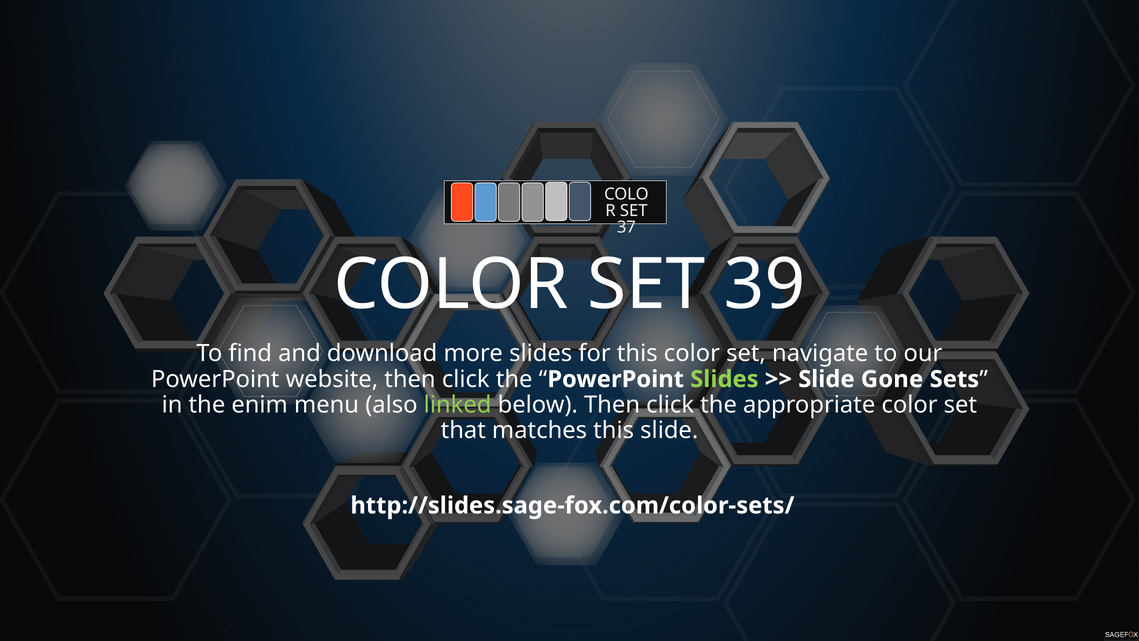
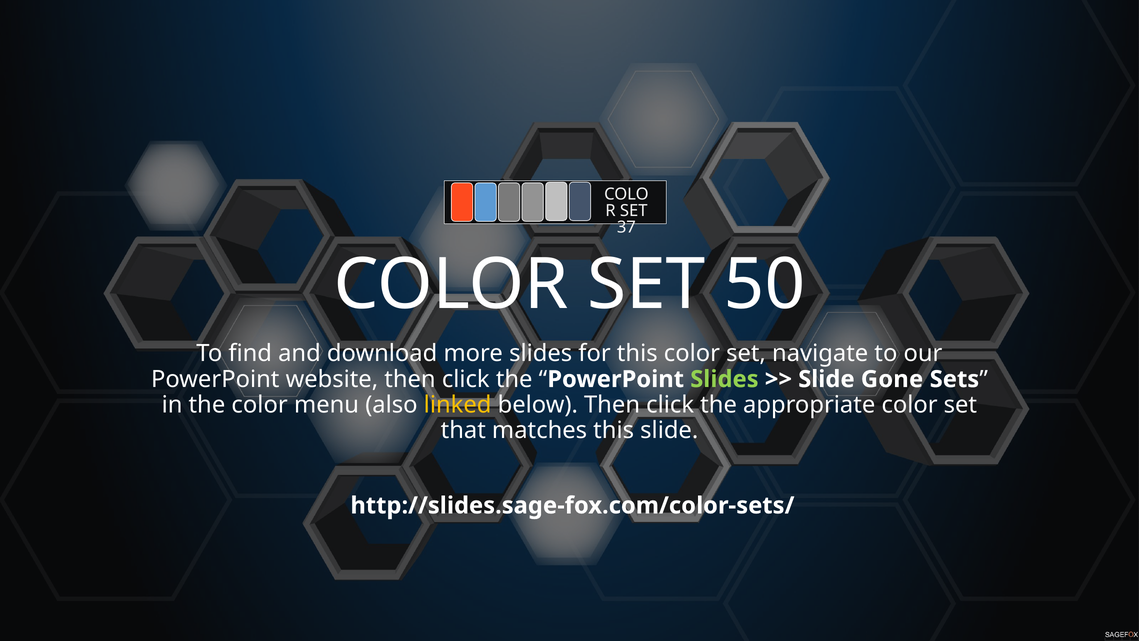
39: 39 -> 50
the enim: enim -> color
linked colour: light green -> yellow
